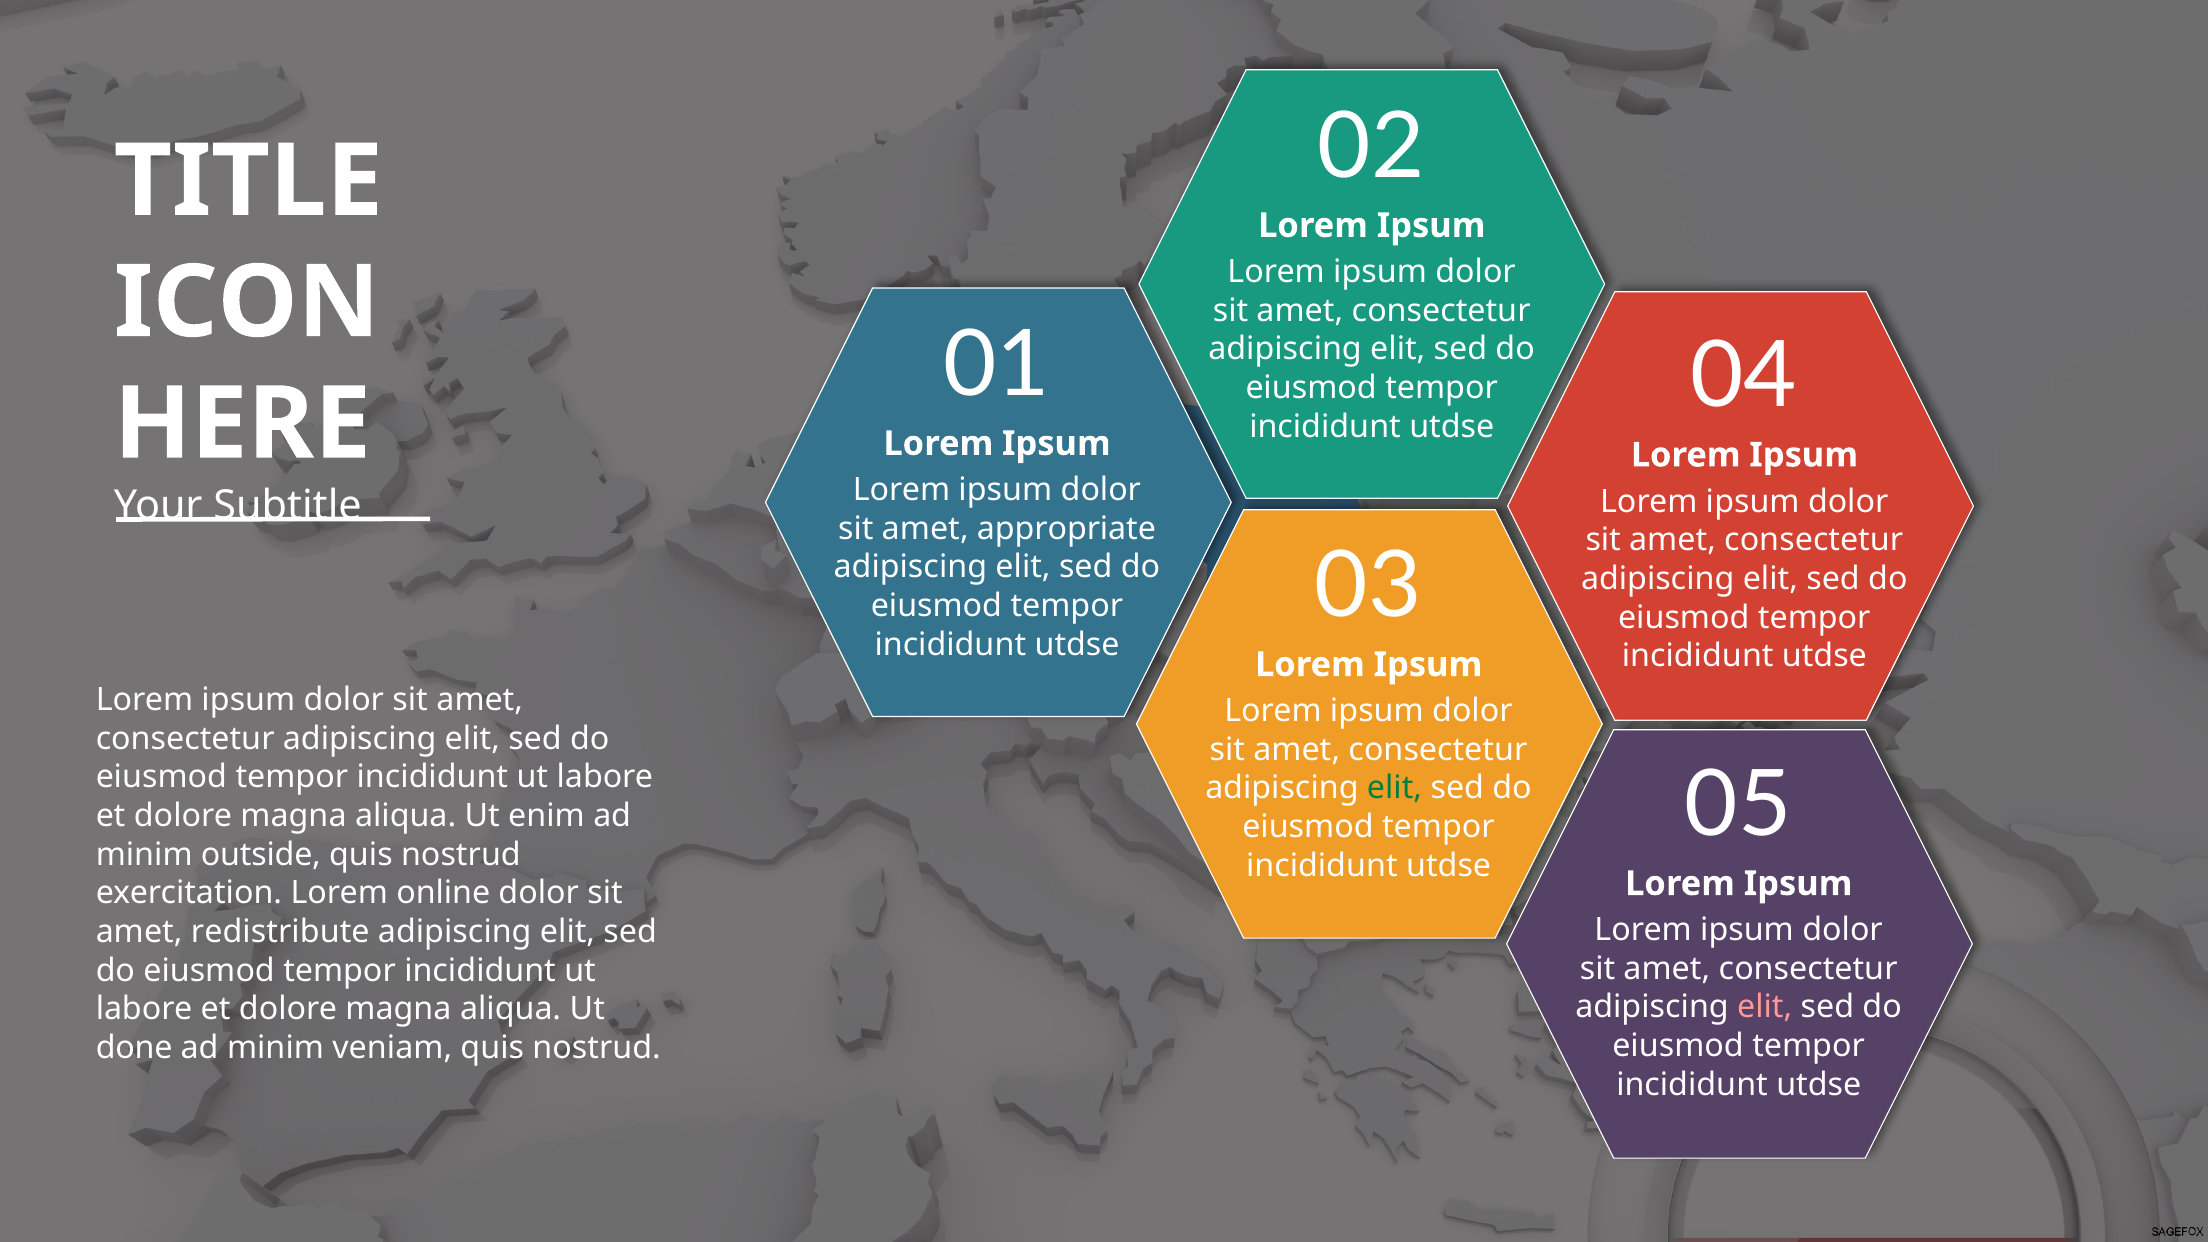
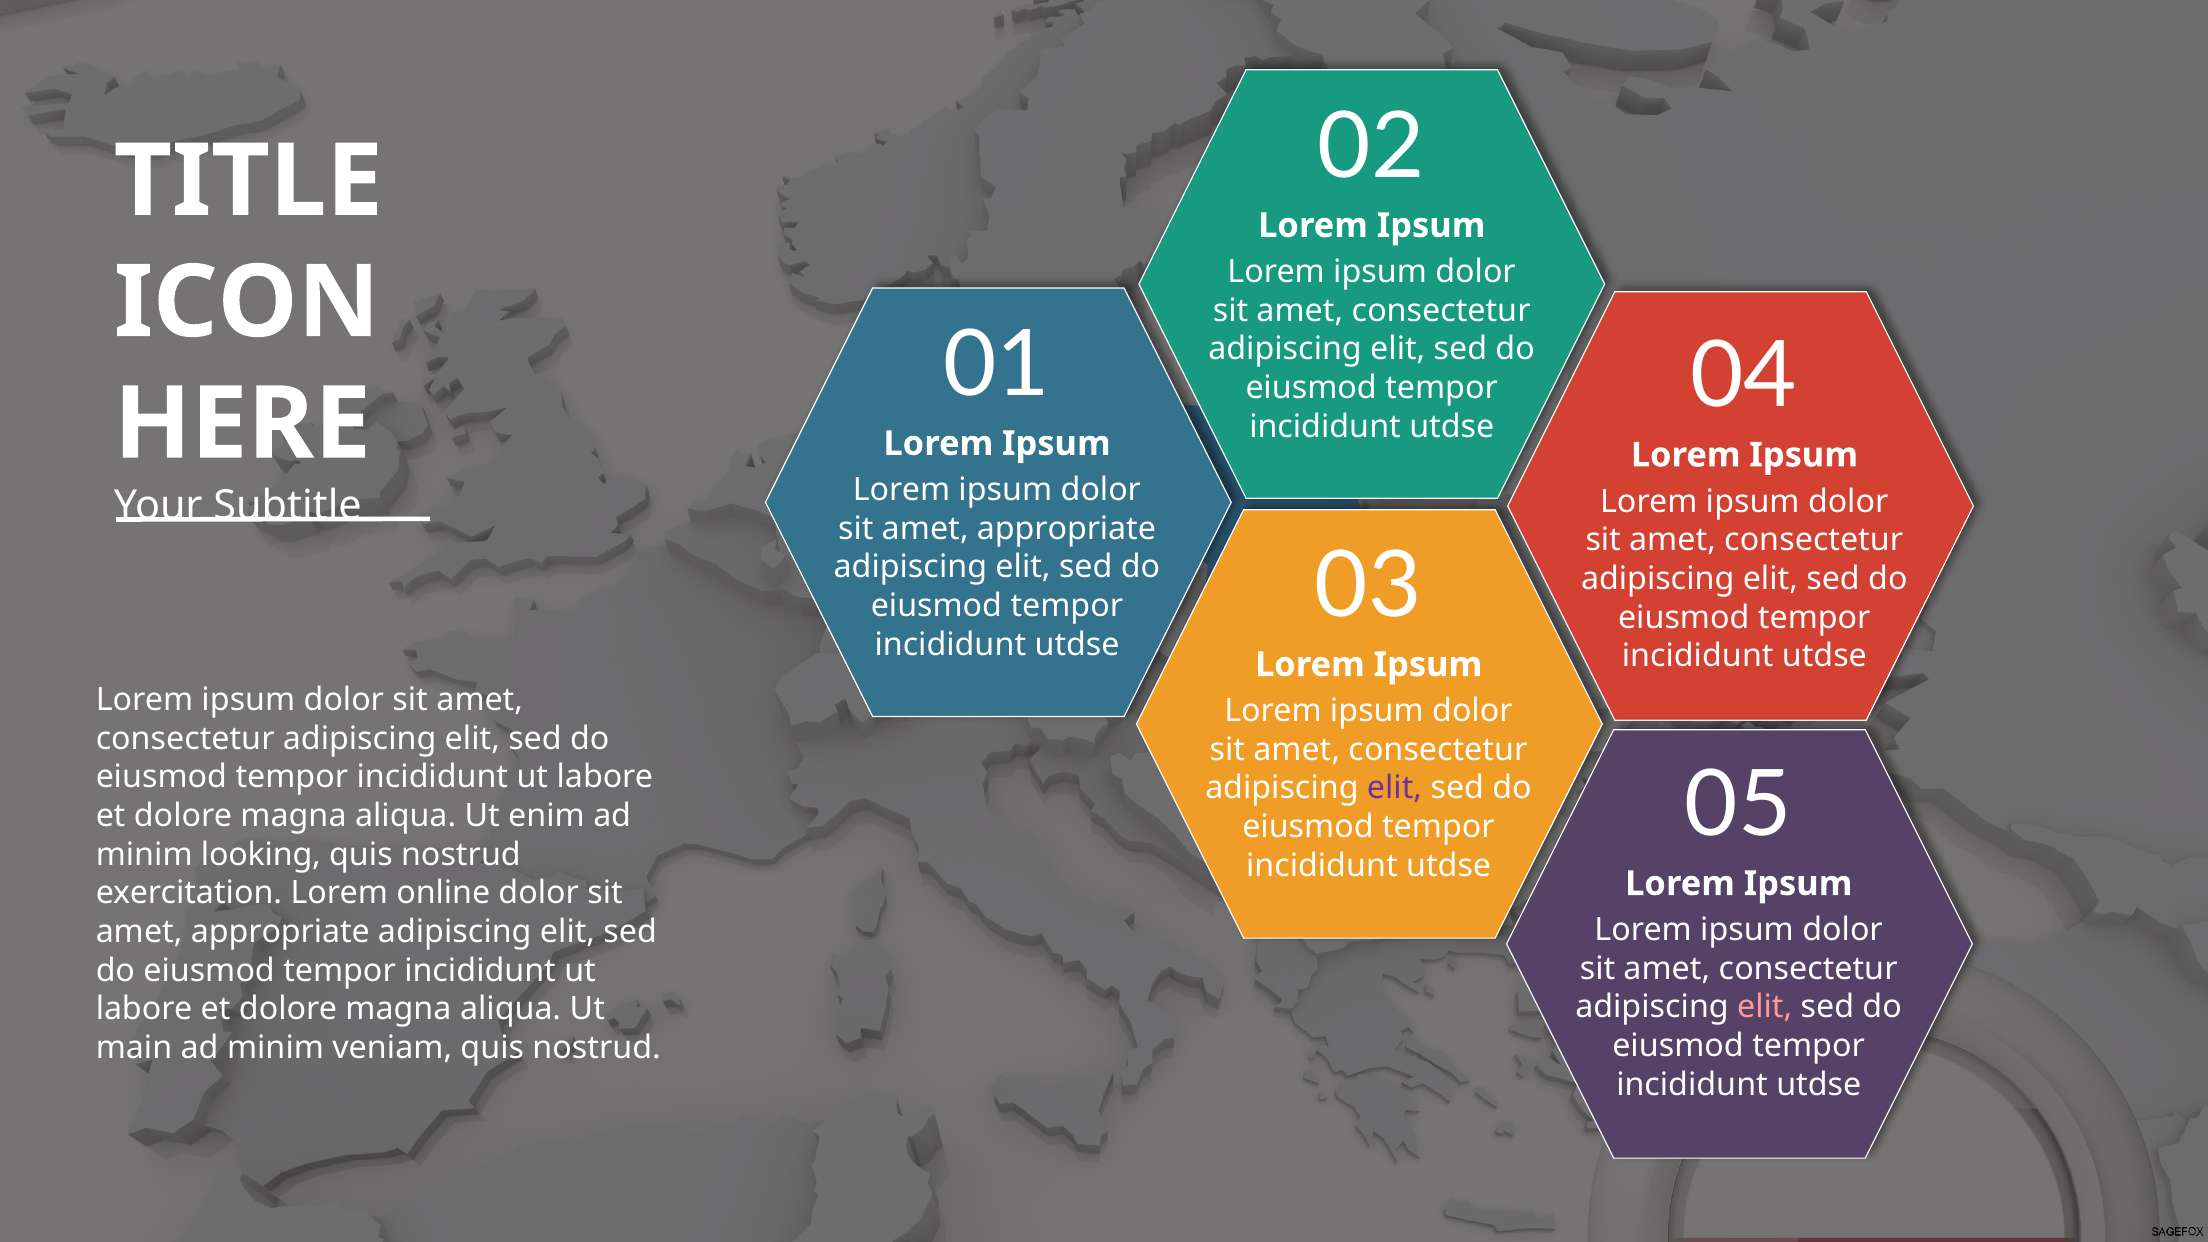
elit at (1395, 788) colour: green -> purple
outside: outside -> looking
redistribute at (280, 932): redistribute -> appropriate
done: done -> main
